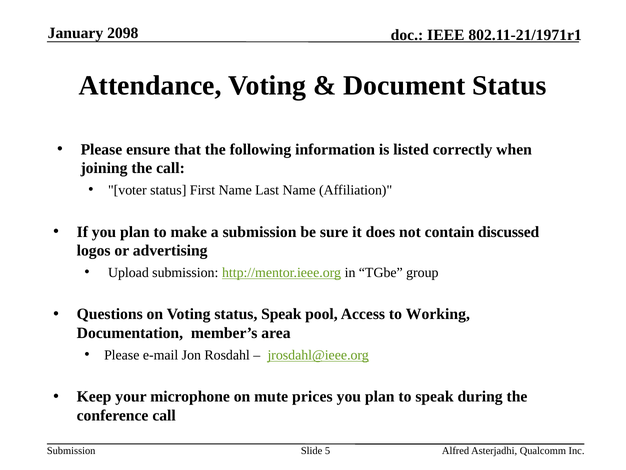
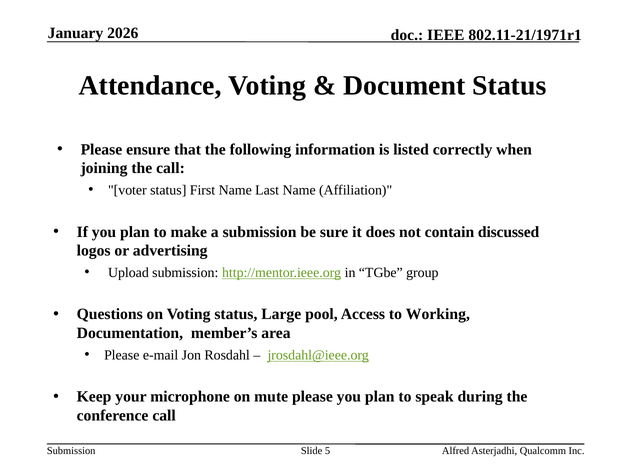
2098: 2098 -> 2026
status Speak: Speak -> Large
mute prices: prices -> please
